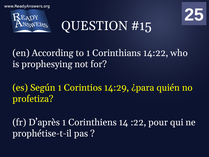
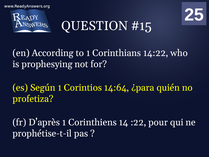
14:29: 14:29 -> 14:64
